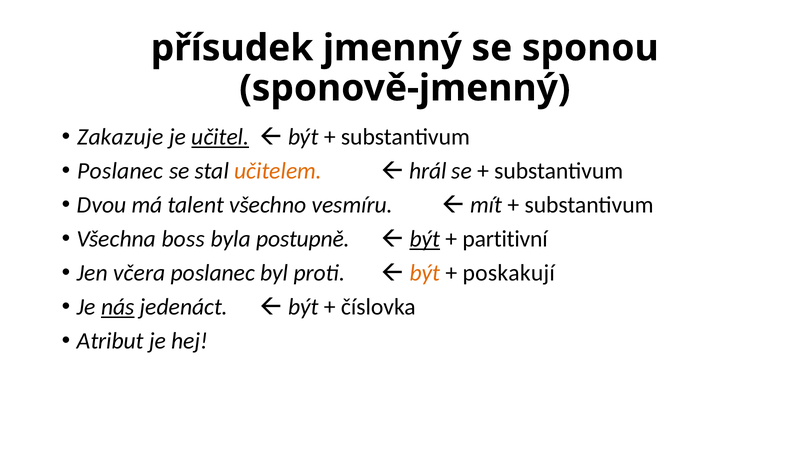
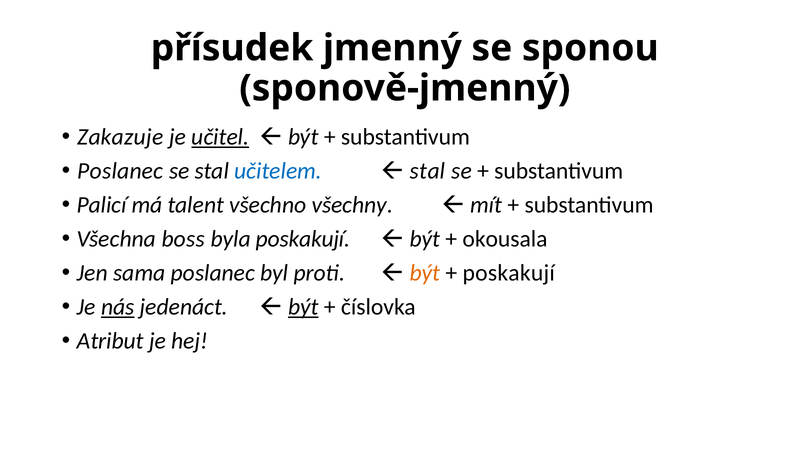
učitelem colour: orange -> blue
hrál at (428, 171): hrál -> stal
Dvou: Dvou -> Palicí
vesmíru: vesmíru -> všechny
byla postupně: postupně -> poskakují
být at (425, 239) underline: present -> none
partitivní: partitivní -> okousala
včera: včera -> sama
být at (303, 307) underline: none -> present
